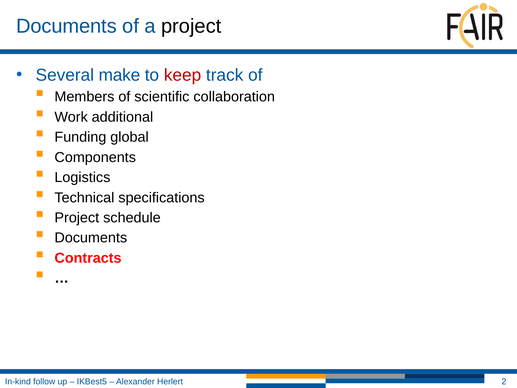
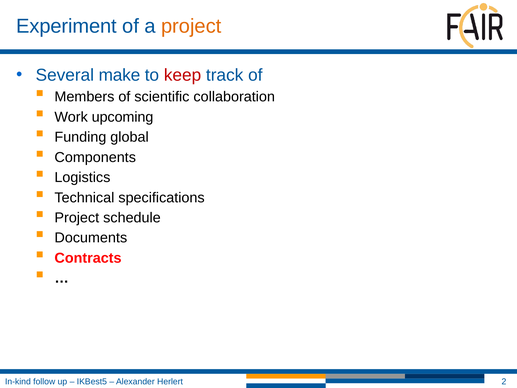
Documents at (67, 26): Documents -> Experiment
project at (191, 26) colour: black -> orange
additional: additional -> upcoming
